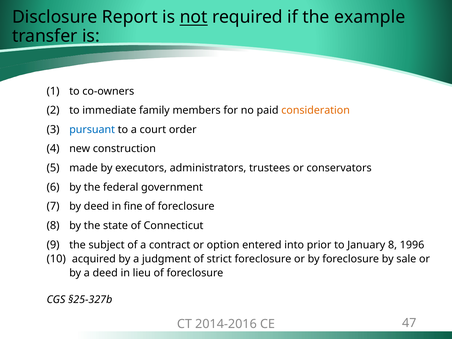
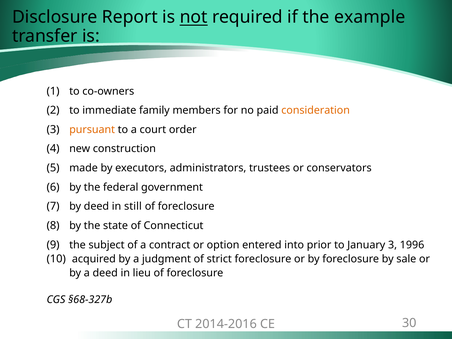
pursuant colour: blue -> orange
fine: fine -> still
January 8: 8 -> 3
§25-327b: §25-327b -> §68-327b
47: 47 -> 30
